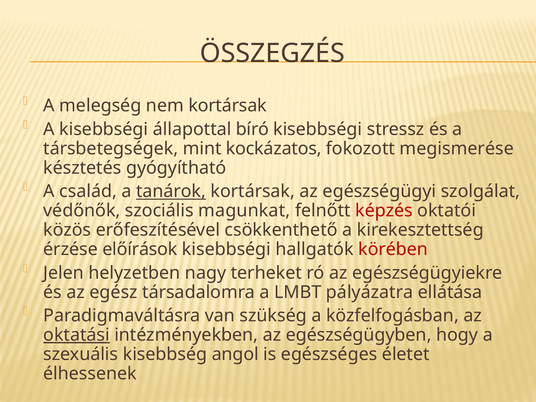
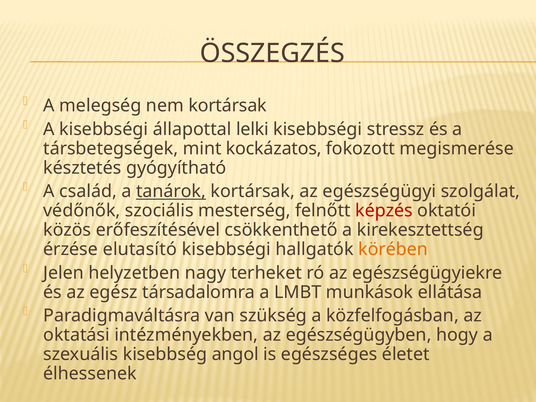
bíró: bíró -> lelki
magunkat: magunkat -> mesterség
előírások: előírások -> elutasító
körében colour: red -> orange
pályázatra: pályázatra -> munkások
oktatási underline: present -> none
